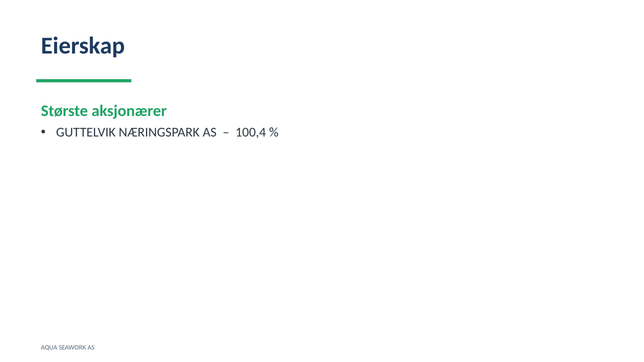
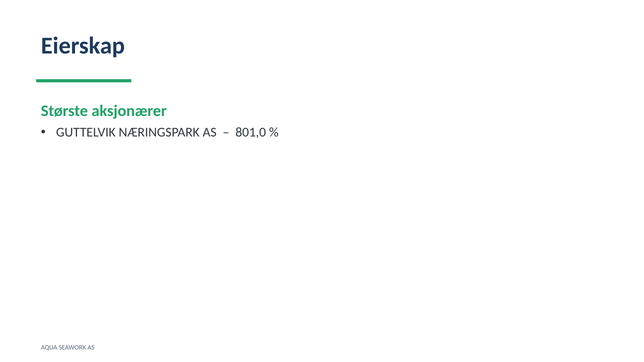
100,4: 100,4 -> 801,0
